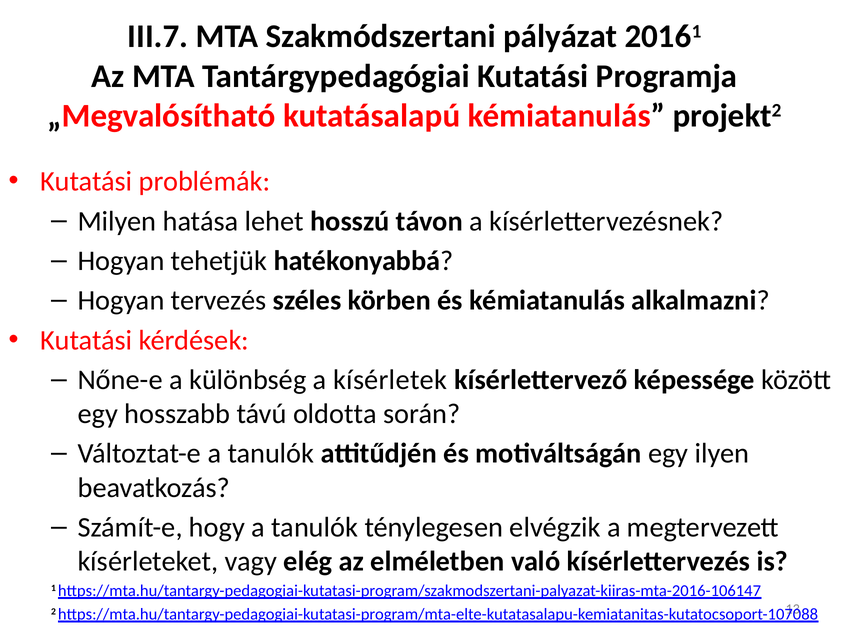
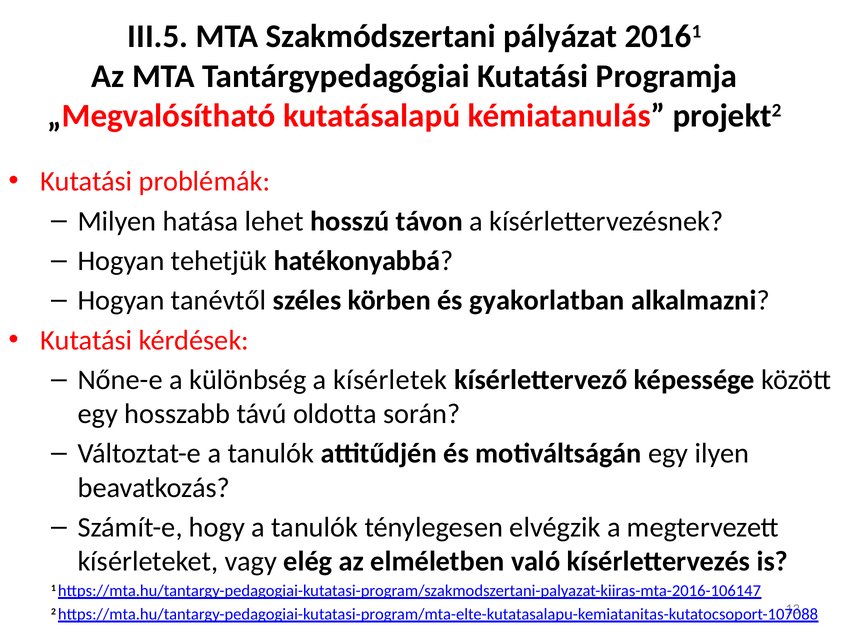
III.7: III.7 -> III.5
tervezés: tervezés -> tanévtől
és kémiatanulás: kémiatanulás -> gyakorlatban
